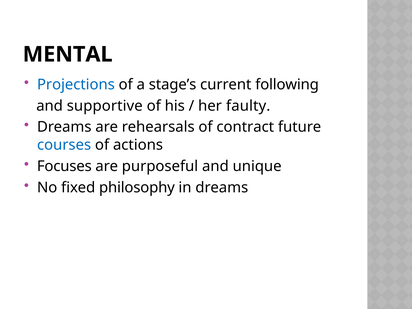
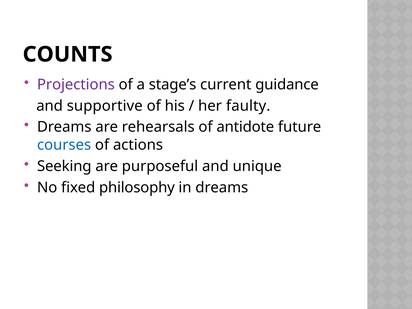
MENTAL: MENTAL -> COUNTS
Projections colour: blue -> purple
following: following -> guidance
contract: contract -> antidote
Focuses: Focuses -> Seeking
